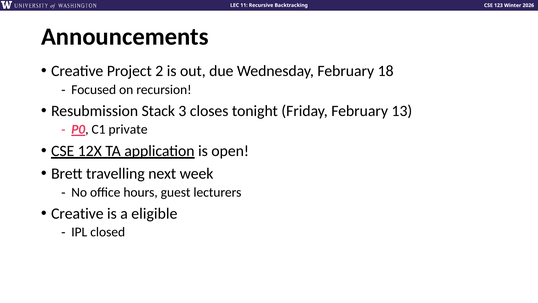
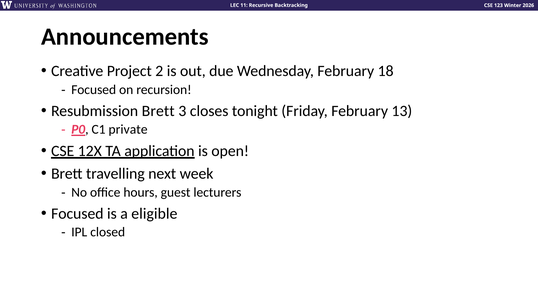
Resubmission Stack: Stack -> Brett
Creative at (77, 213): Creative -> Focused
